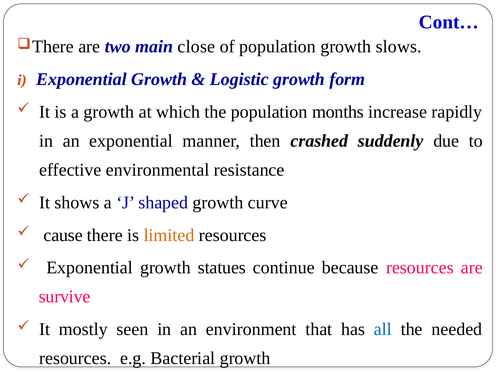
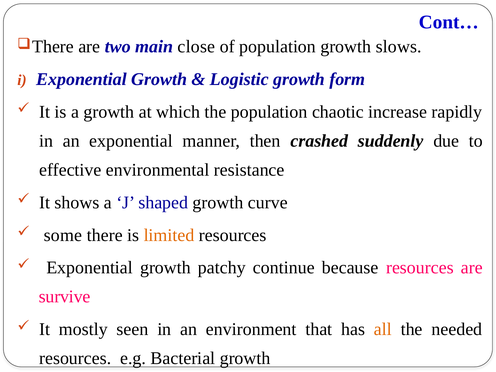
months: months -> chaotic
cause: cause -> some
statues: statues -> patchy
all colour: blue -> orange
